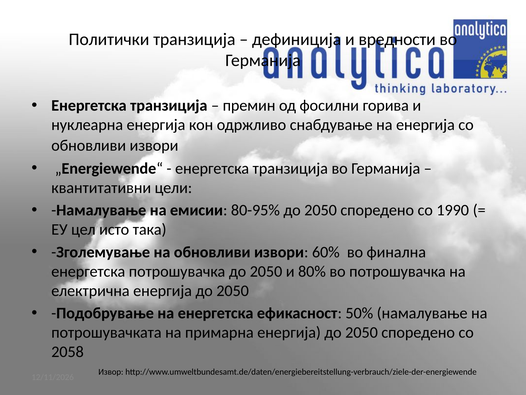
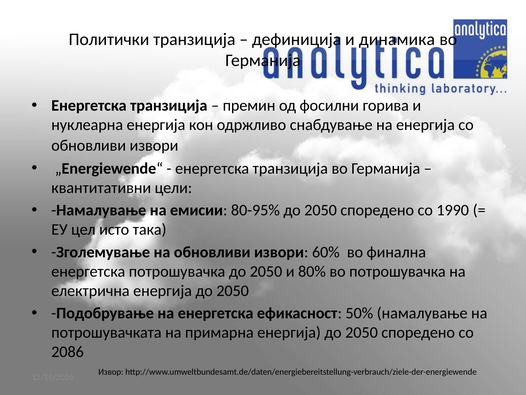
вредности: вредности -> динамика
2058: 2058 -> 2086
